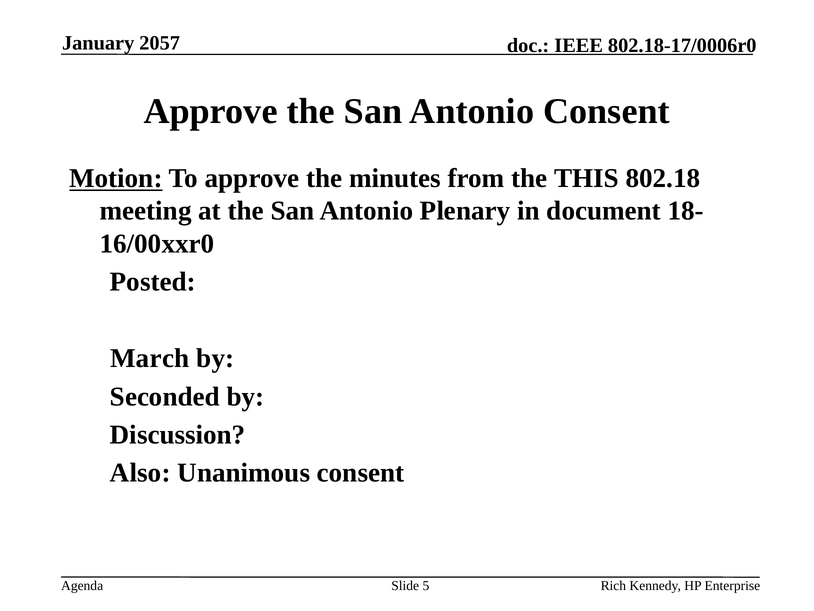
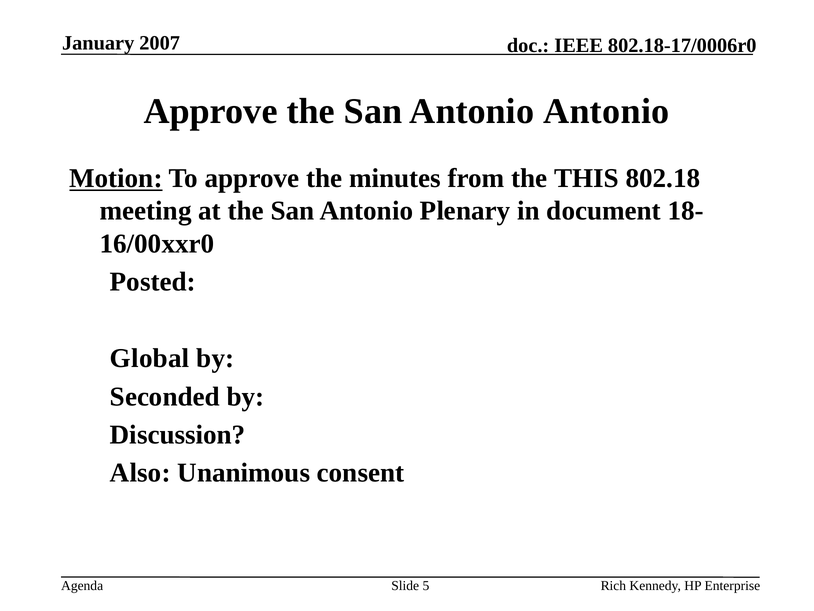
2057: 2057 -> 2007
Antonio Consent: Consent -> Antonio
March: March -> Global
